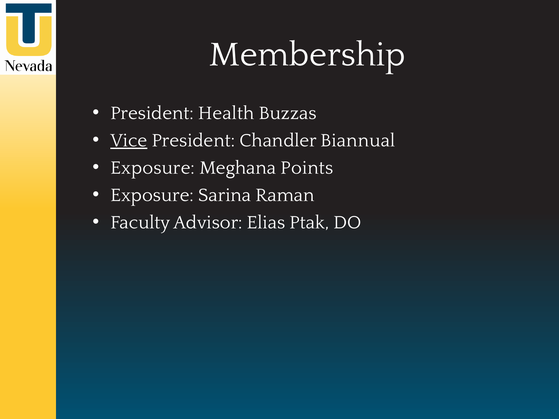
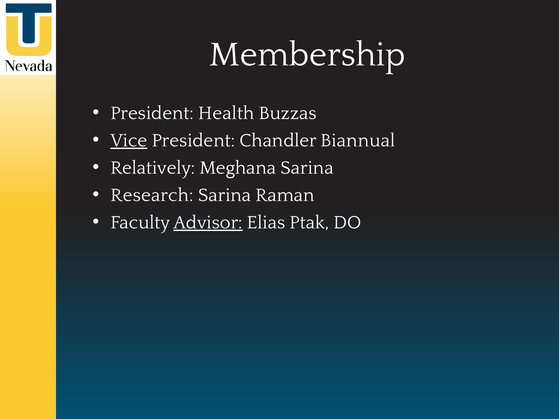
Exposure at (153, 168): Exposure -> Relatively
Meghana Points: Points -> Sarina
Exposure at (152, 195): Exposure -> Research
Advisor underline: none -> present
